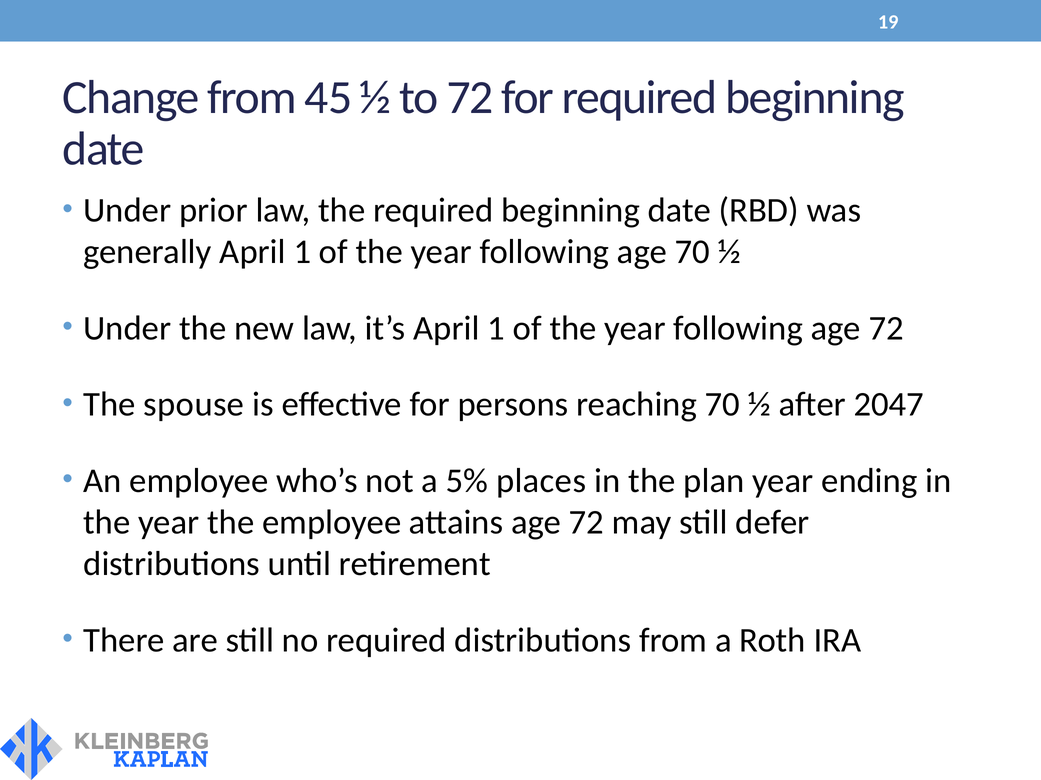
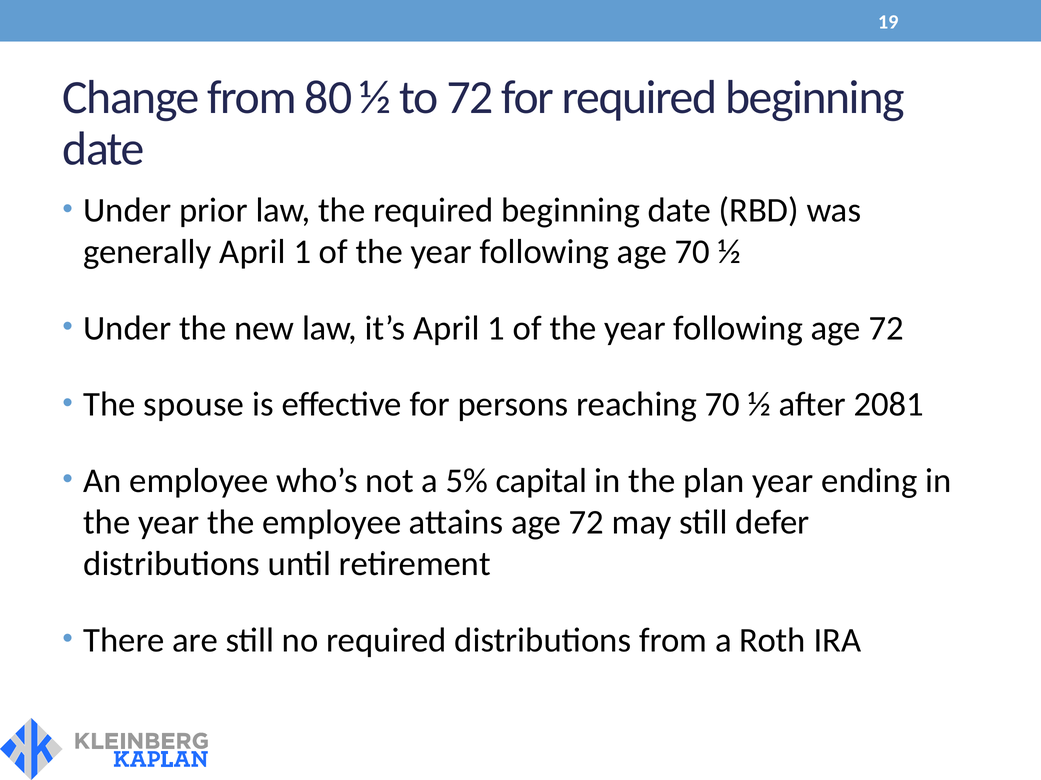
45: 45 -> 80
2047: 2047 -> 2081
places: places -> capital
